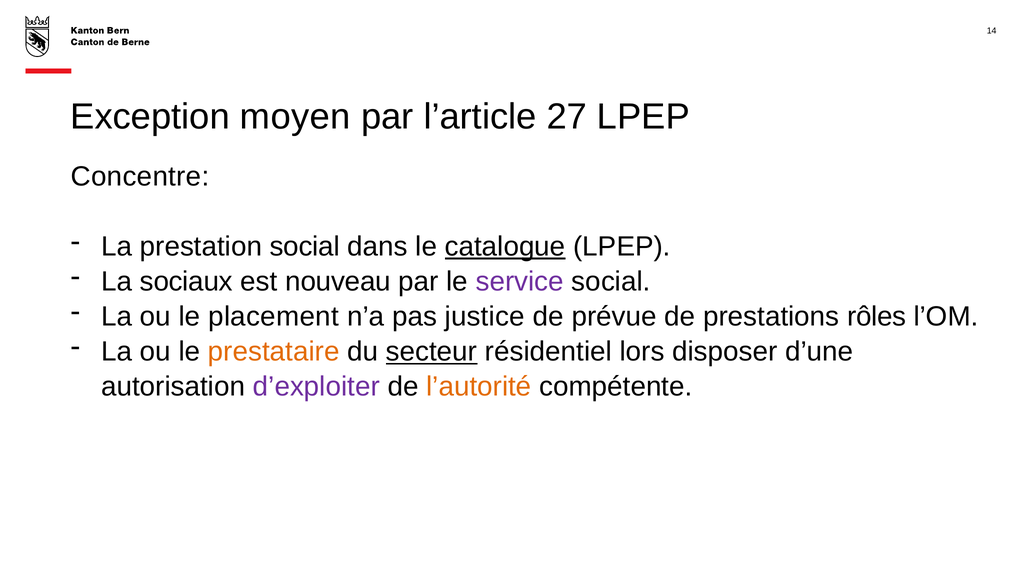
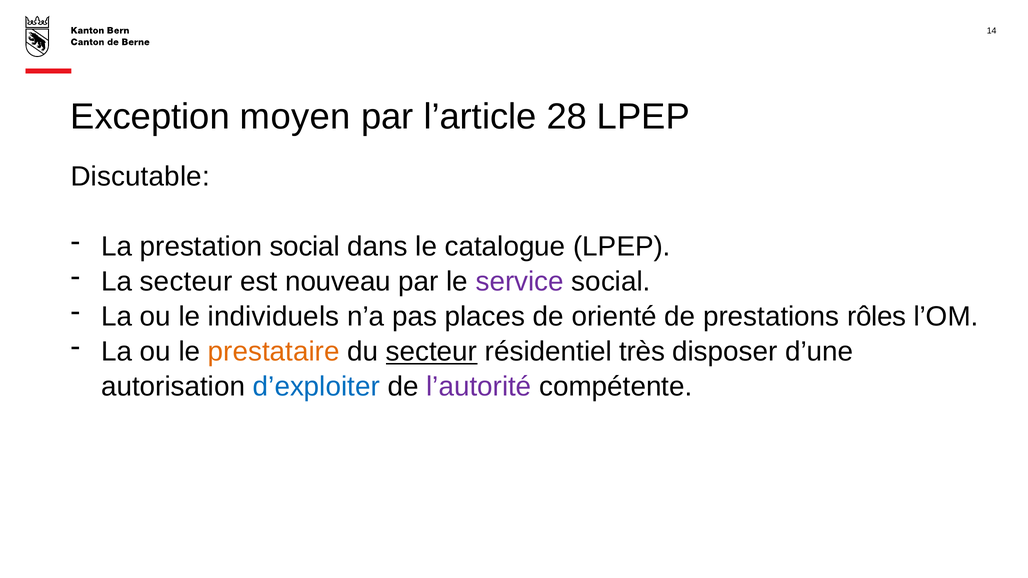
27: 27 -> 28
Concentre: Concentre -> Discutable
catalogue underline: present -> none
La sociaux: sociaux -> secteur
placement: placement -> individuels
justice: justice -> places
prévue: prévue -> orienté
lors: lors -> très
d’exploiter colour: purple -> blue
l’autorité colour: orange -> purple
